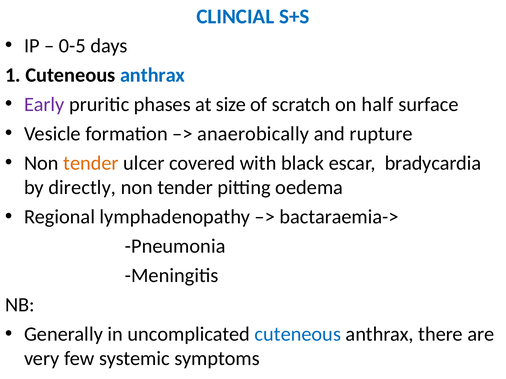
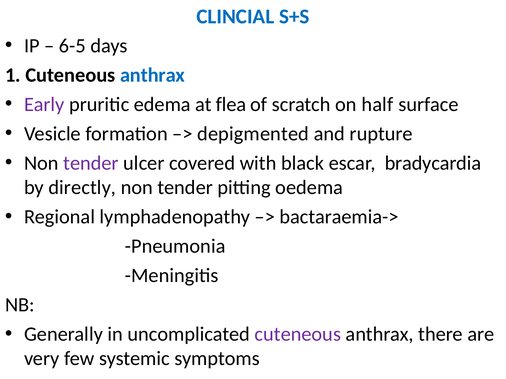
0-5: 0-5 -> 6-5
phases: phases -> edema
size: size -> flea
anaerobically: anaerobically -> depigmented
tender at (91, 163) colour: orange -> purple
cuteneous at (298, 335) colour: blue -> purple
